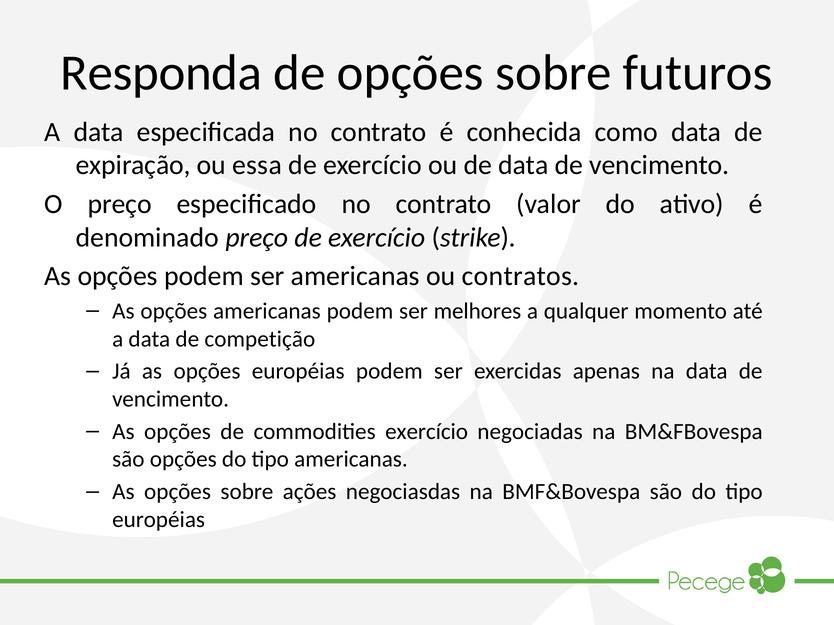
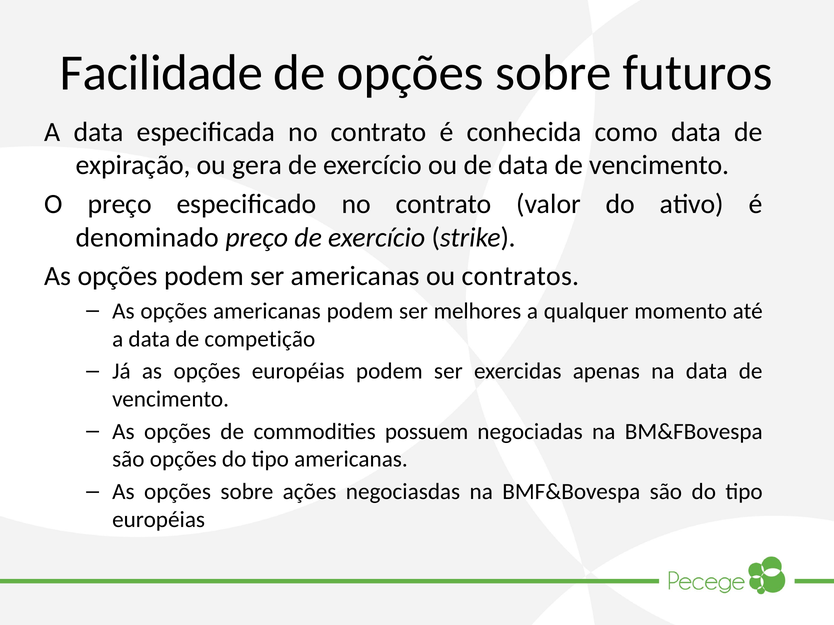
Responda: Responda -> Facilidade
essa: essa -> gera
commodities exercício: exercício -> possuem
